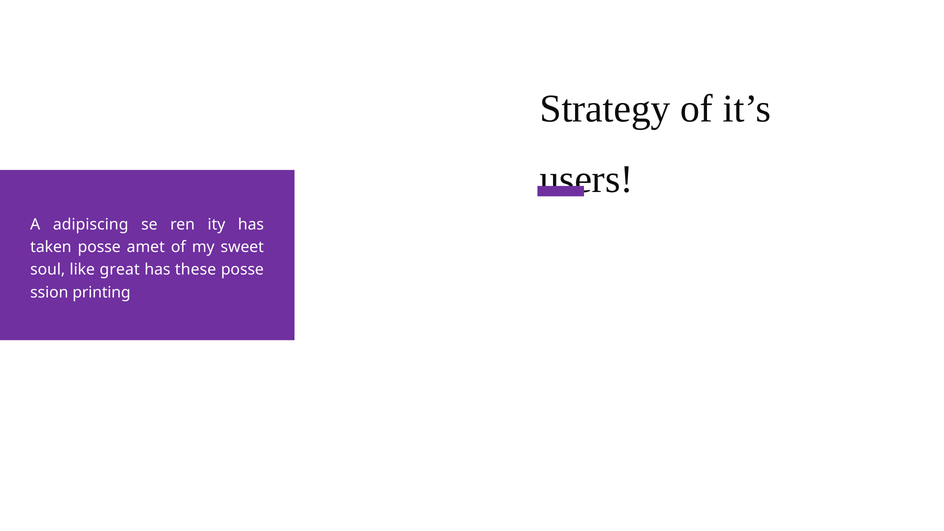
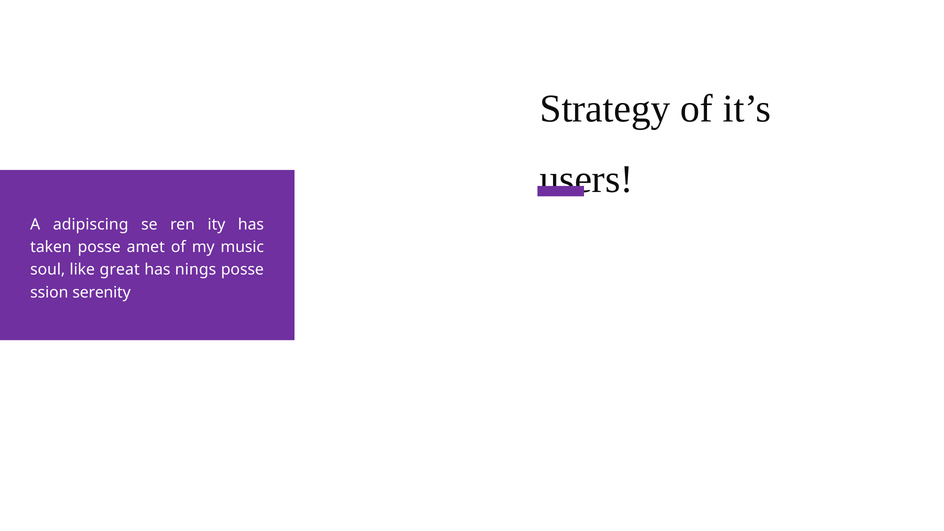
sweet: sweet -> music
these: these -> nings
printing: printing -> serenity
